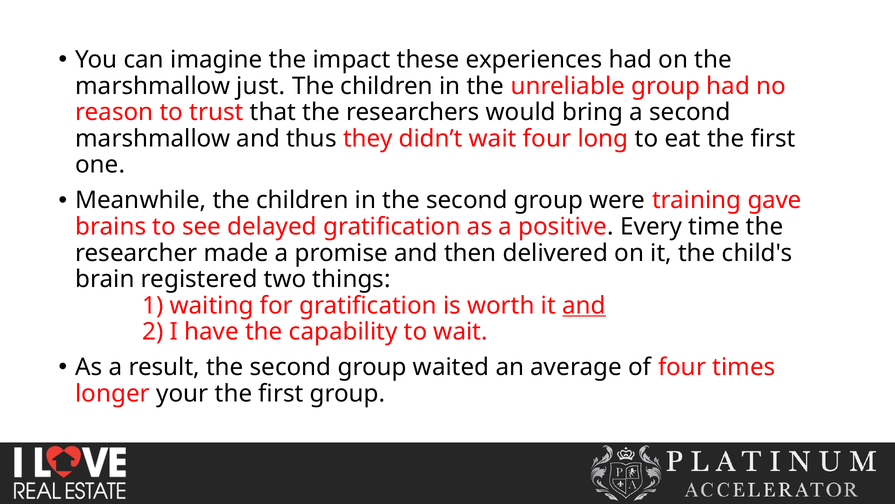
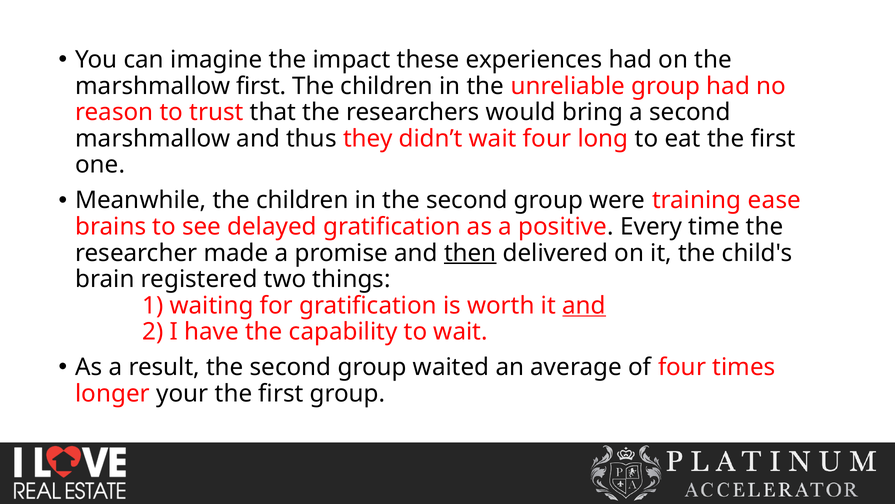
marshmallow just: just -> first
gave: gave -> ease
then underline: none -> present
